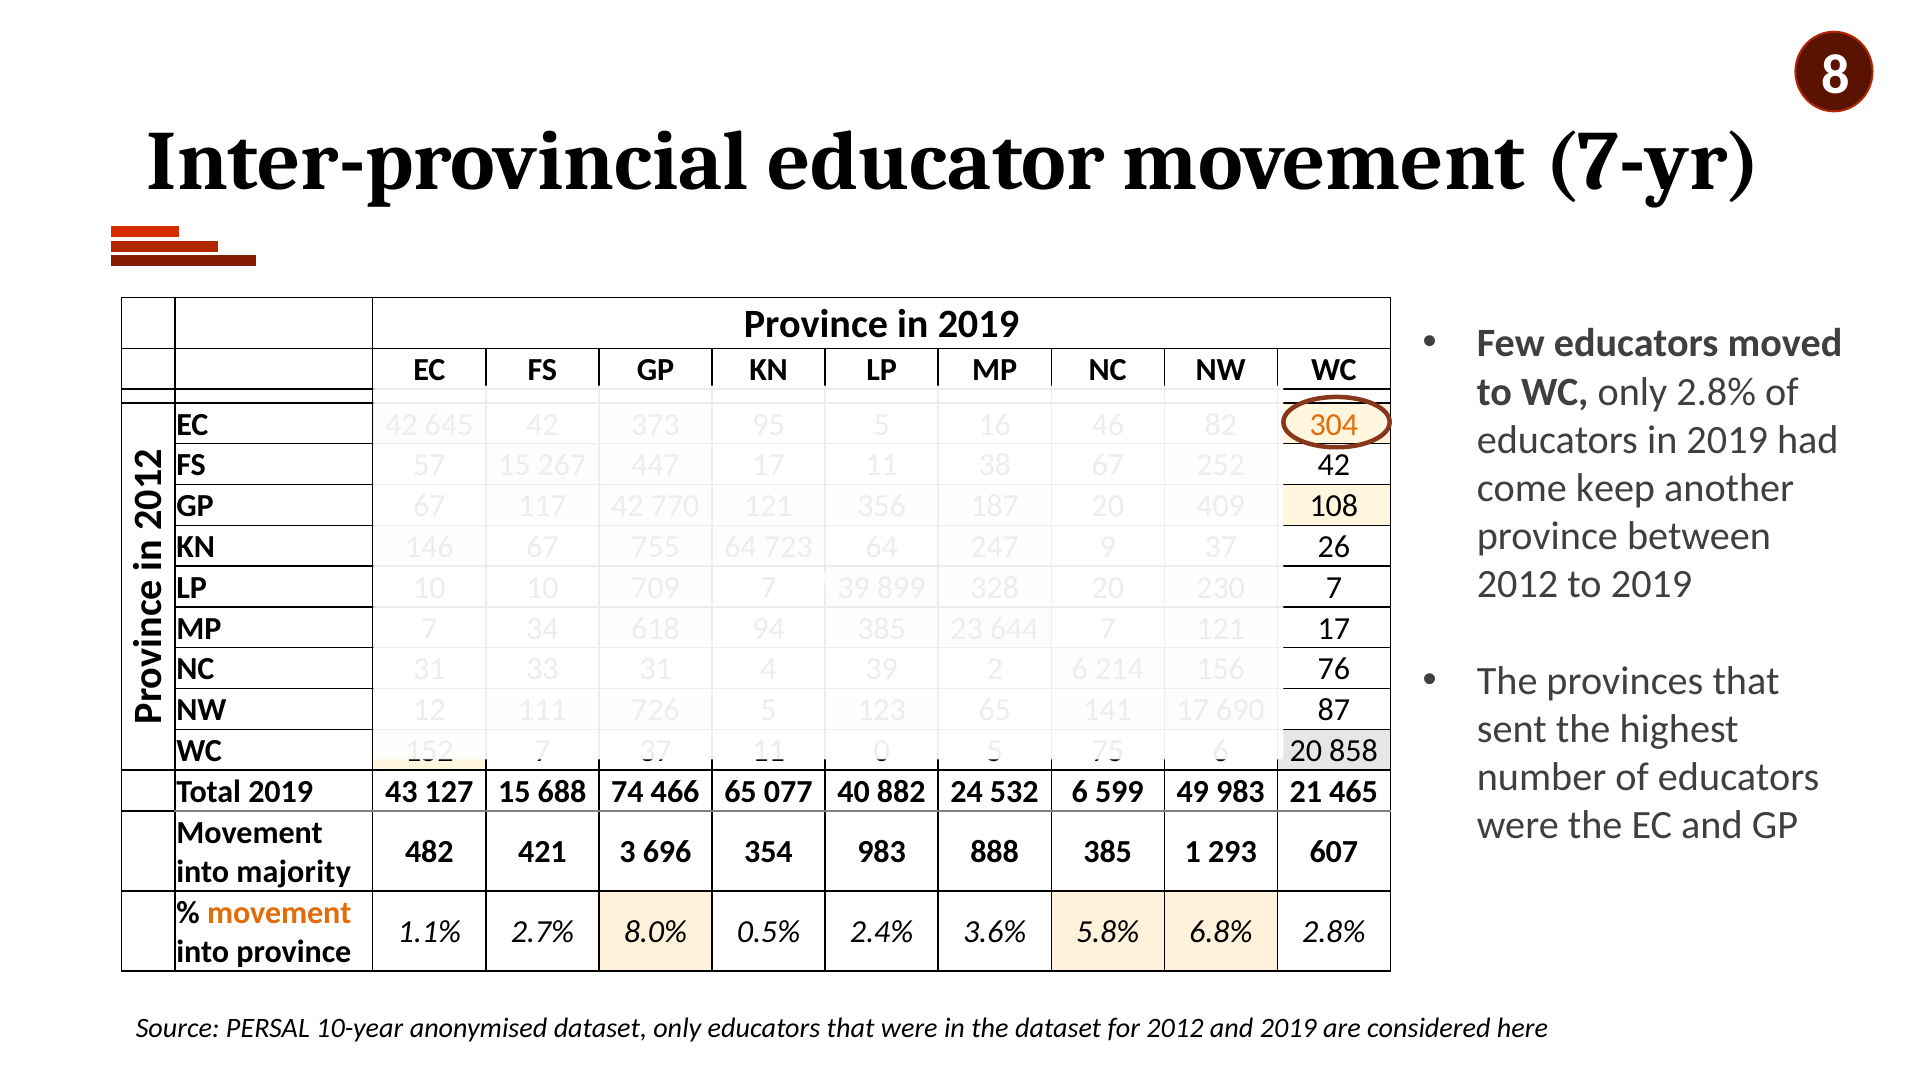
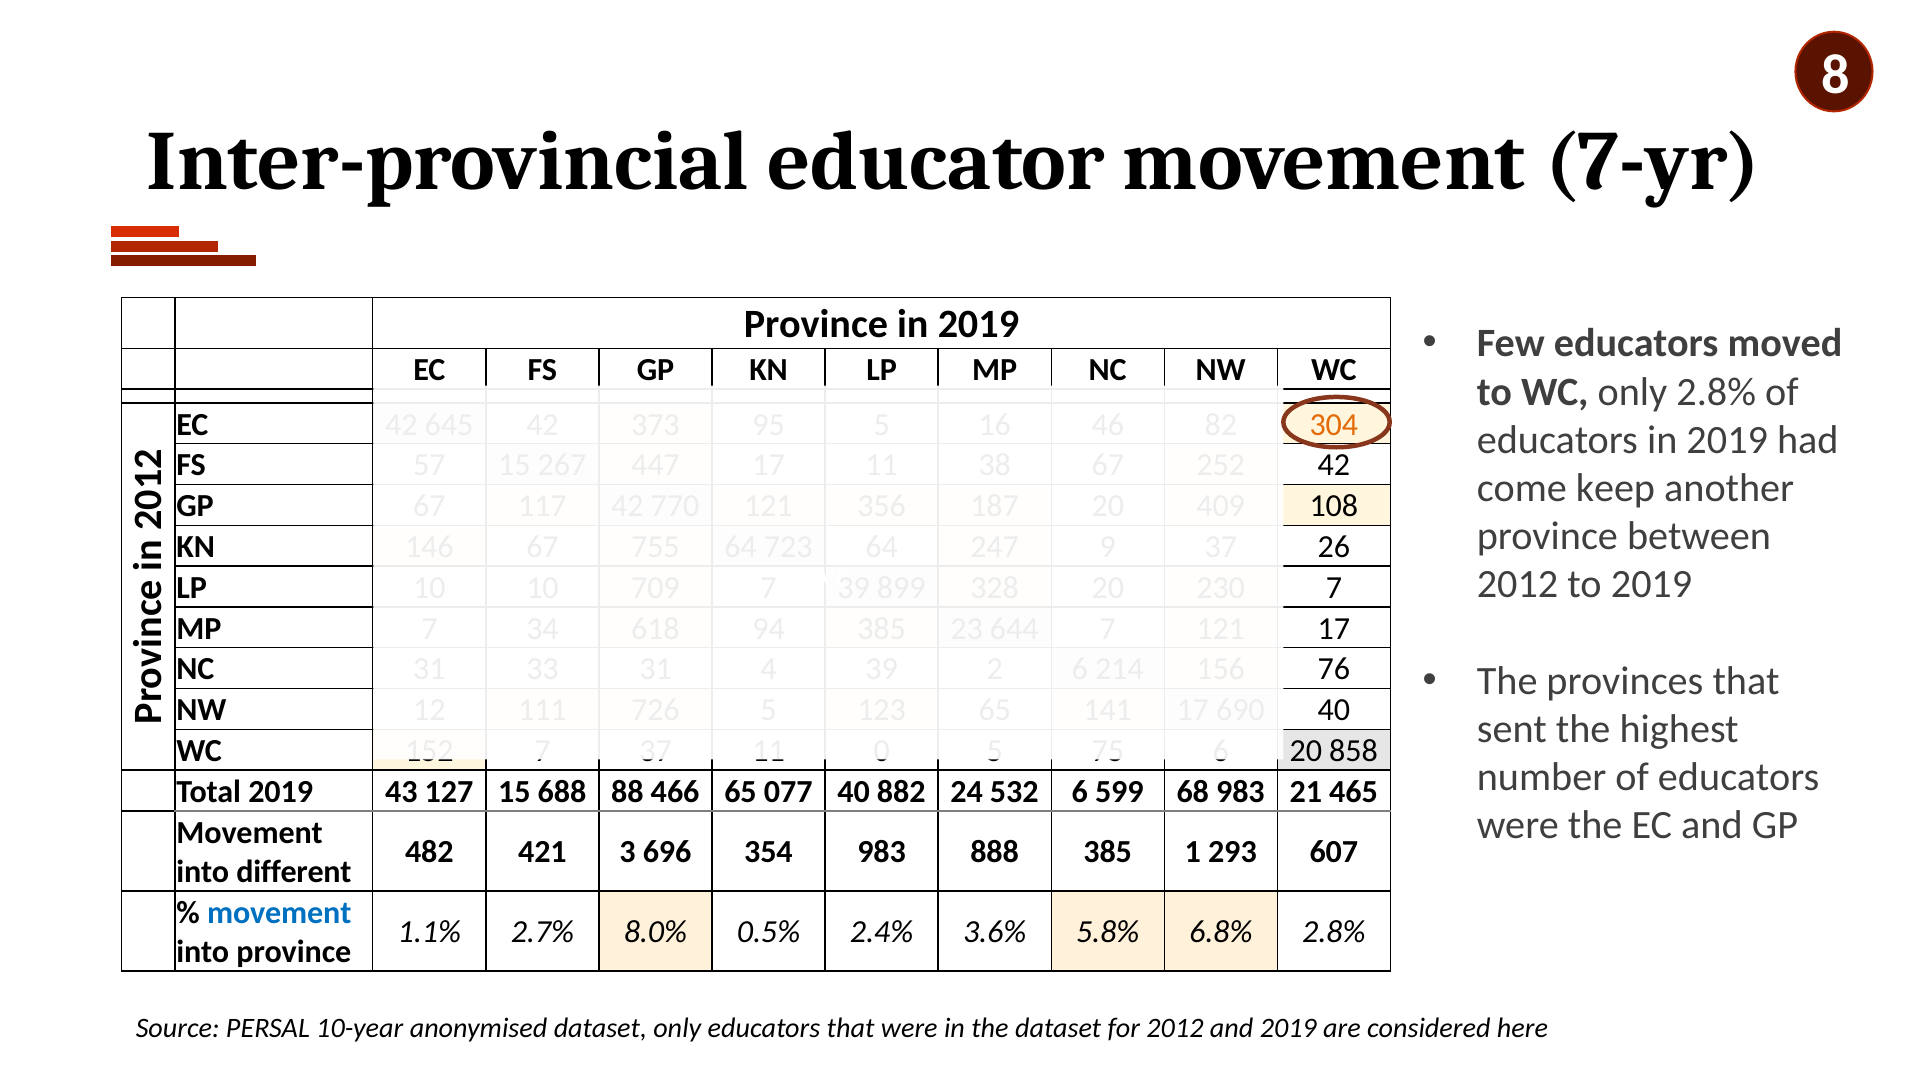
87 at (1334, 710): 87 -> 40
74: 74 -> 88
49: 49 -> 68
majority: majority -> different
movement at (279, 913) colour: orange -> blue
